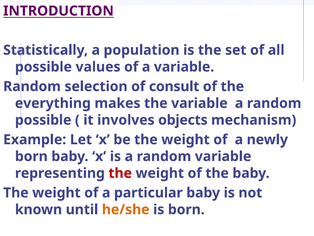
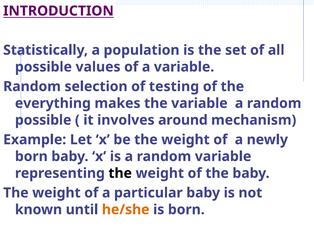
consult: consult -> testing
objects: objects -> around
the at (120, 173) colour: red -> black
